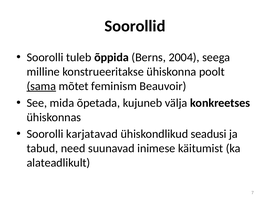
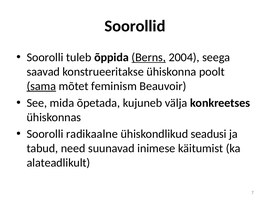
Berns underline: none -> present
milline: milline -> saavad
karjatavad: karjatavad -> radikaalne
